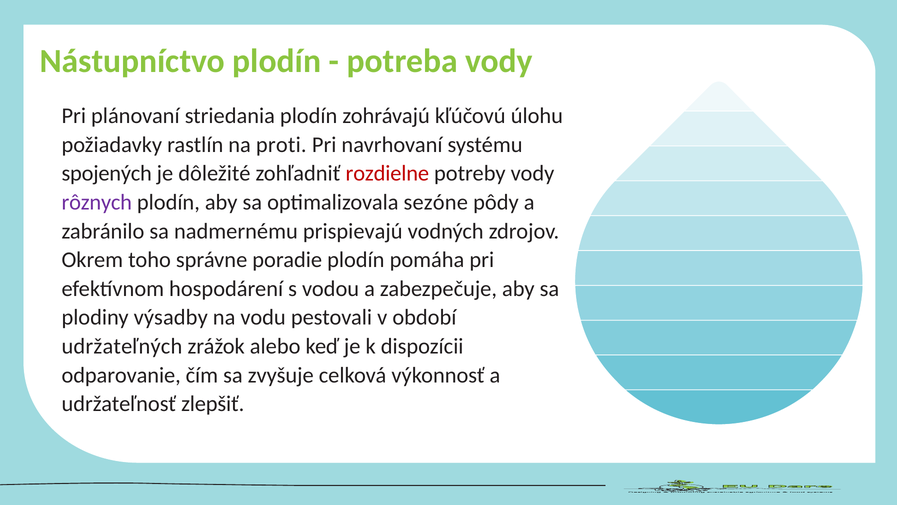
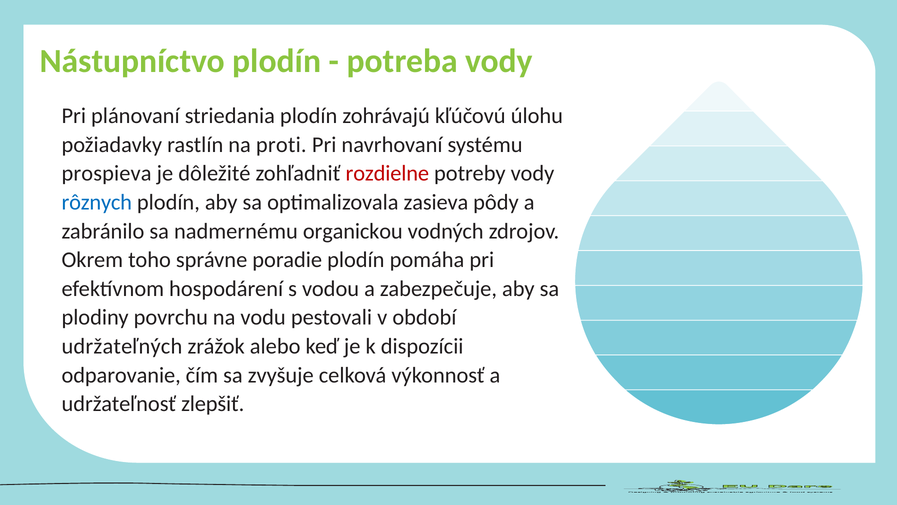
spojených: spojených -> prospieva
rôznych colour: purple -> blue
sezóne: sezóne -> zasieva
prispievajú: prispievajú -> organickou
výsadby: výsadby -> povrchu
